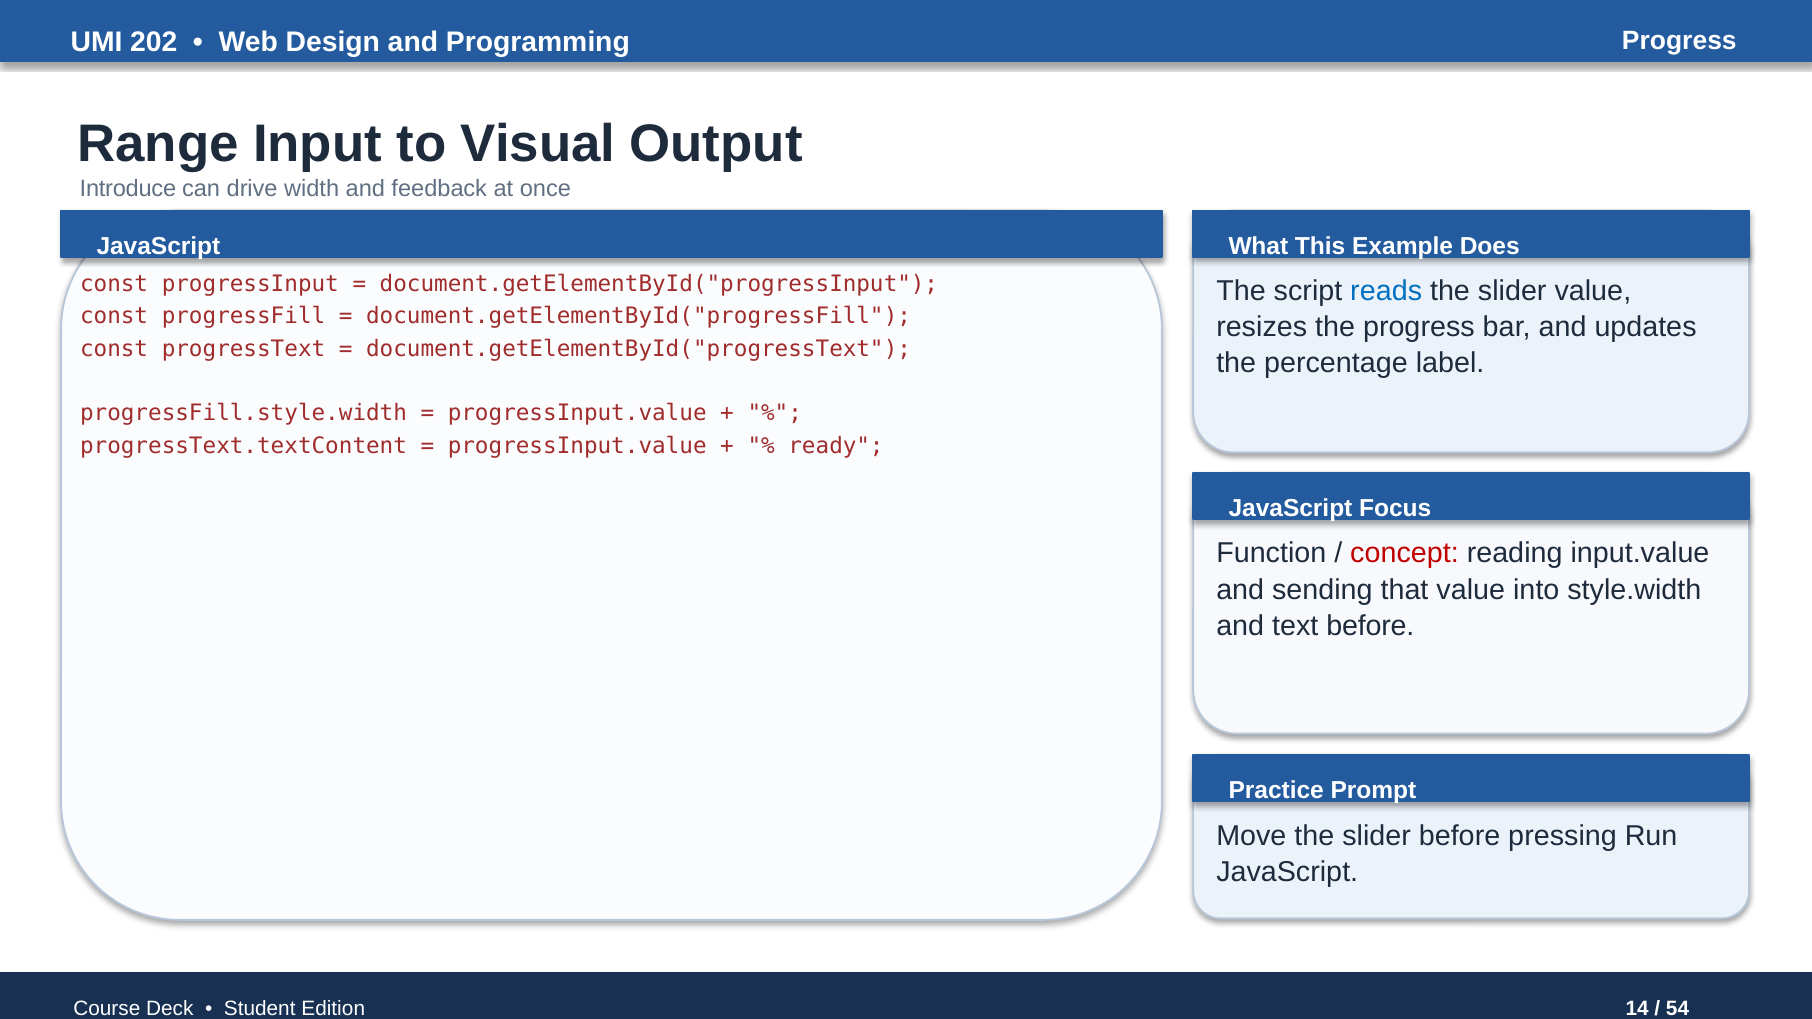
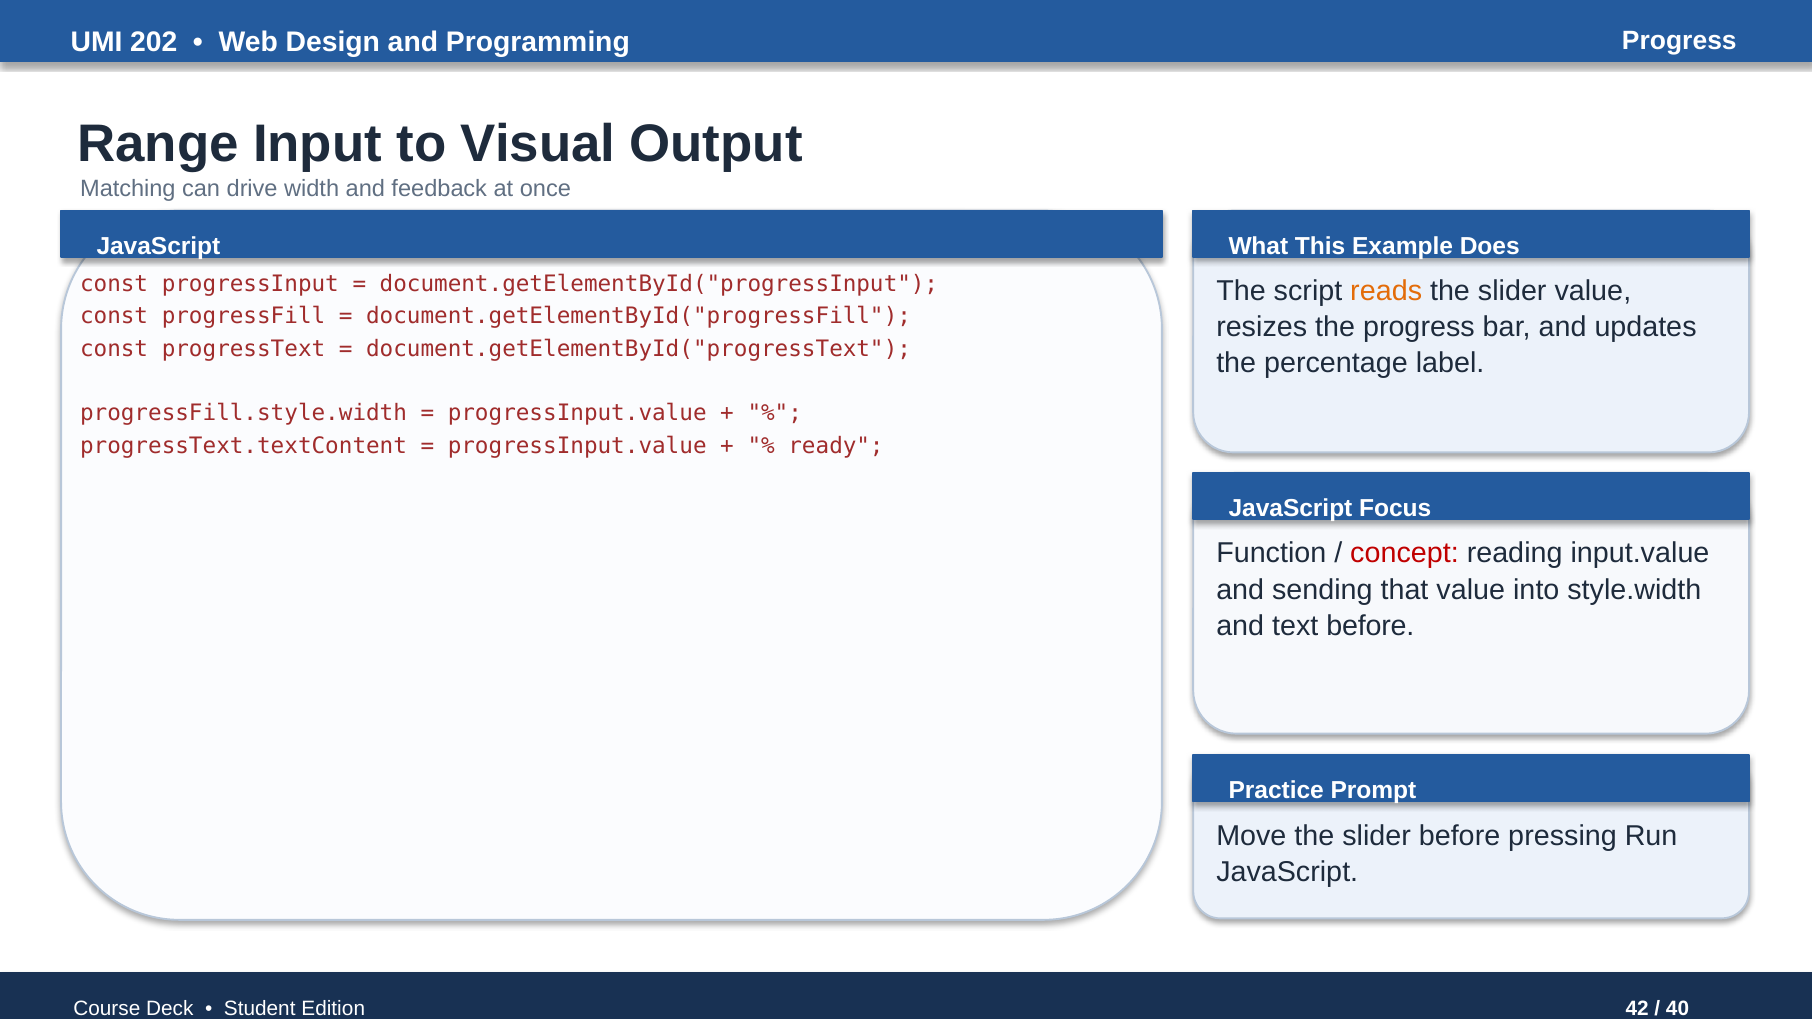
Introduce: Introduce -> Matching
reads colour: blue -> orange
14: 14 -> 42
54: 54 -> 40
